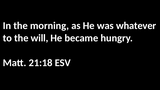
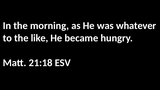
will: will -> like
